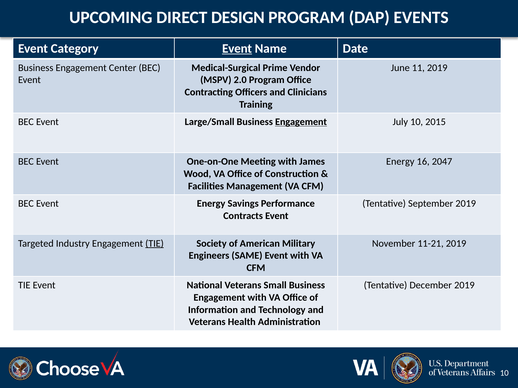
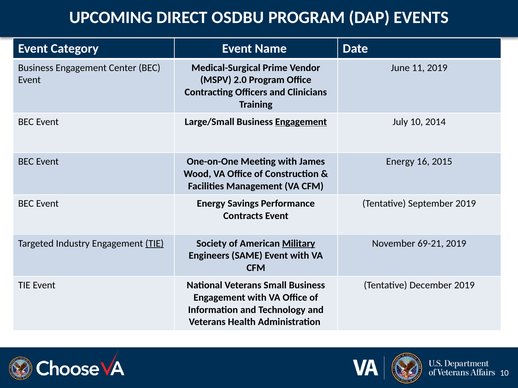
DESIGN: DESIGN -> OSDBU
Event at (237, 49) underline: present -> none
2015: 2015 -> 2014
2047: 2047 -> 2015
Military underline: none -> present
11-21: 11-21 -> 69-21
